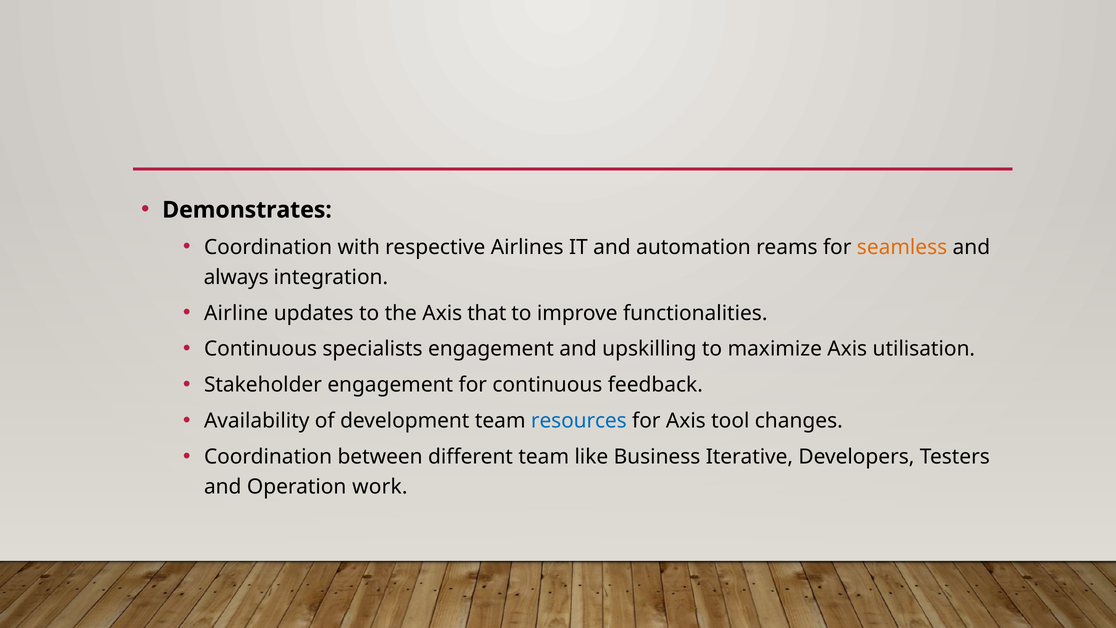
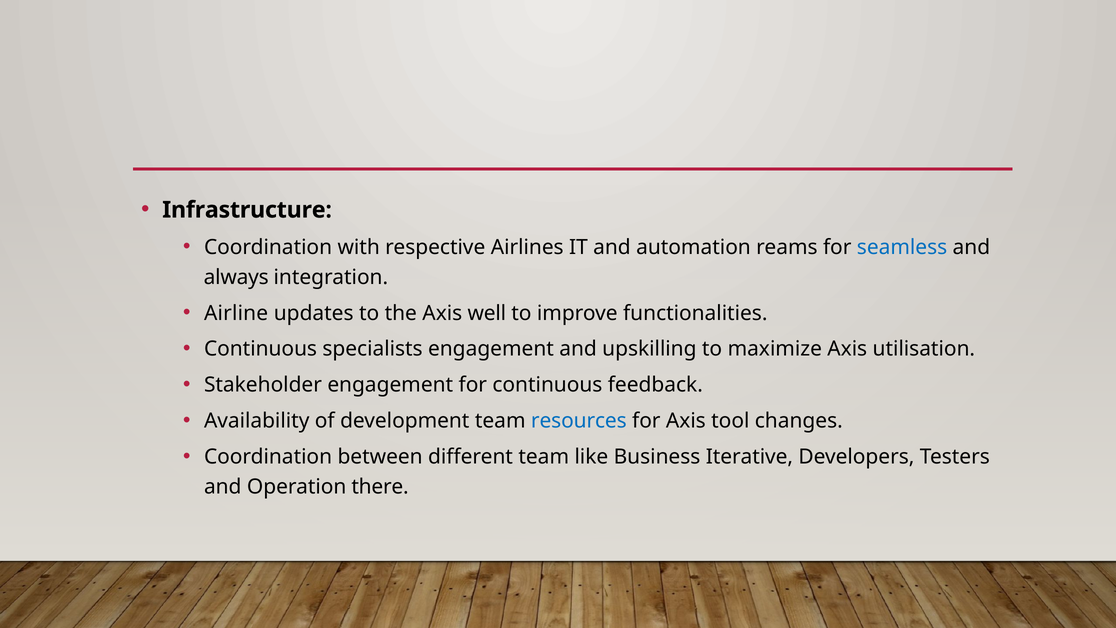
Demonstrates: Demonstrates -> Infrastructure
seamless colour: orange -> blue
that: that -> well
work: work -> there
